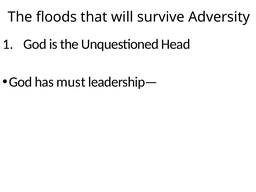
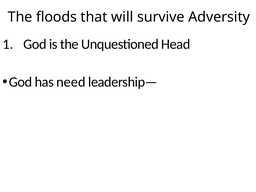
must: must -> need
